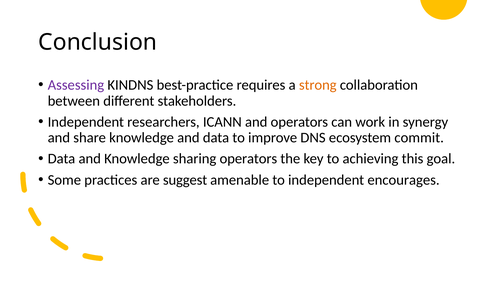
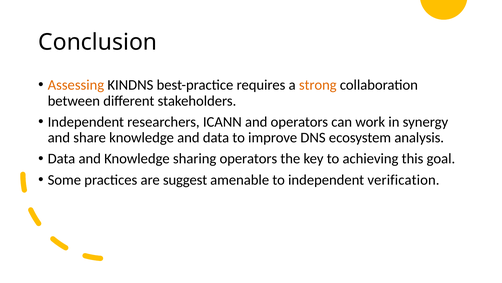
Assessing colour: purple -> orange
commit: commit -> analysis
encourages: encourages -> verification
